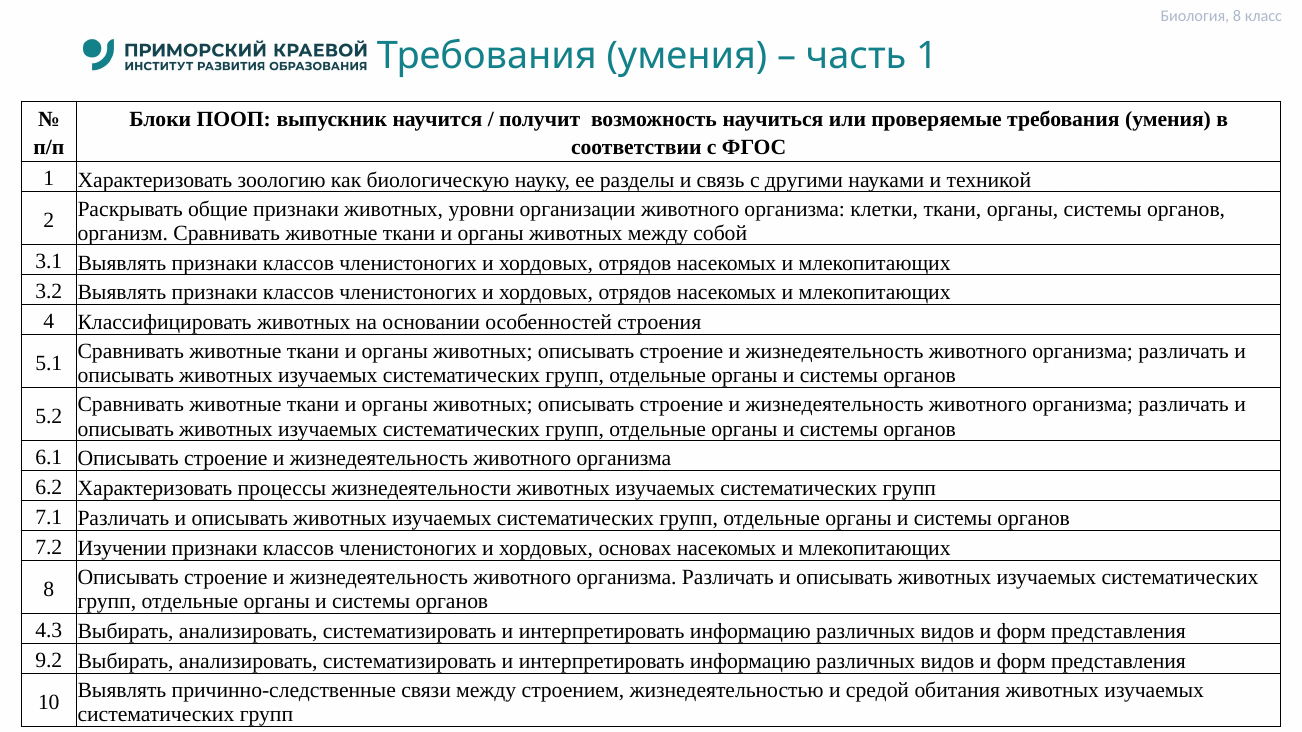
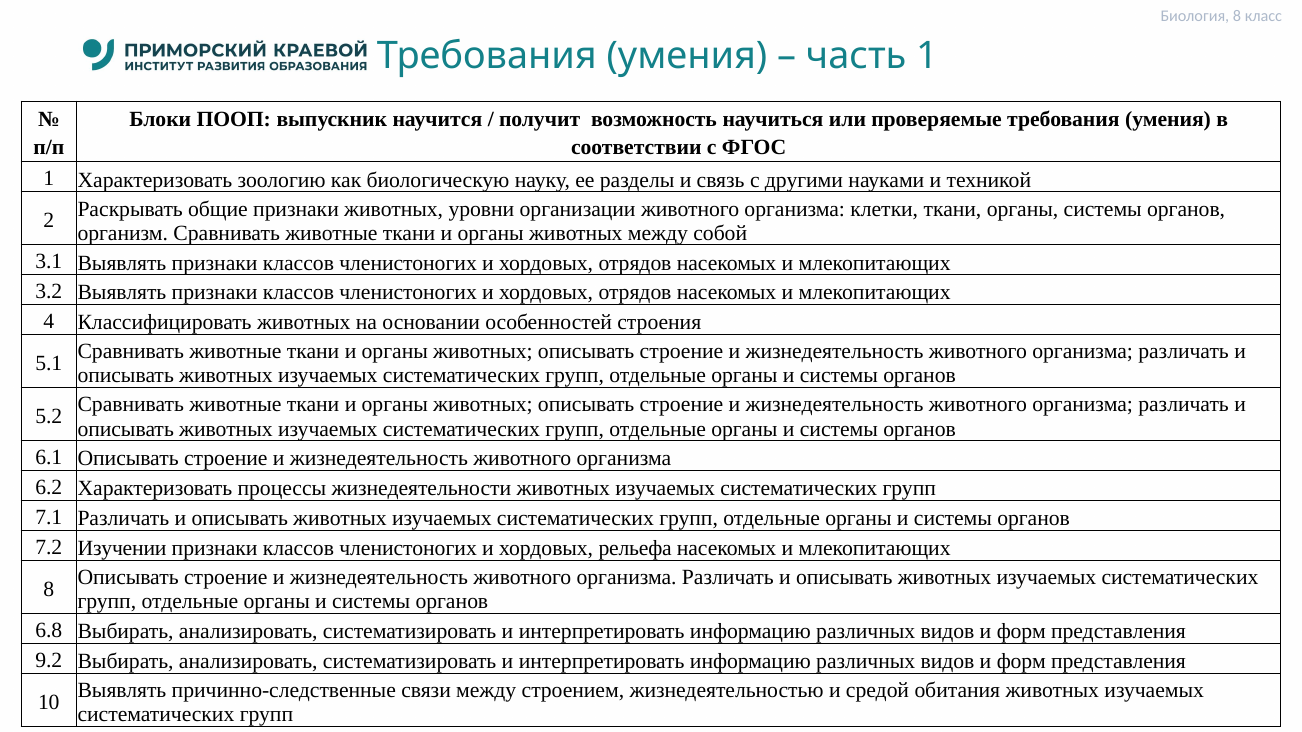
основах: основах -> рельефа
4.3: 4.3 -> 6.8
